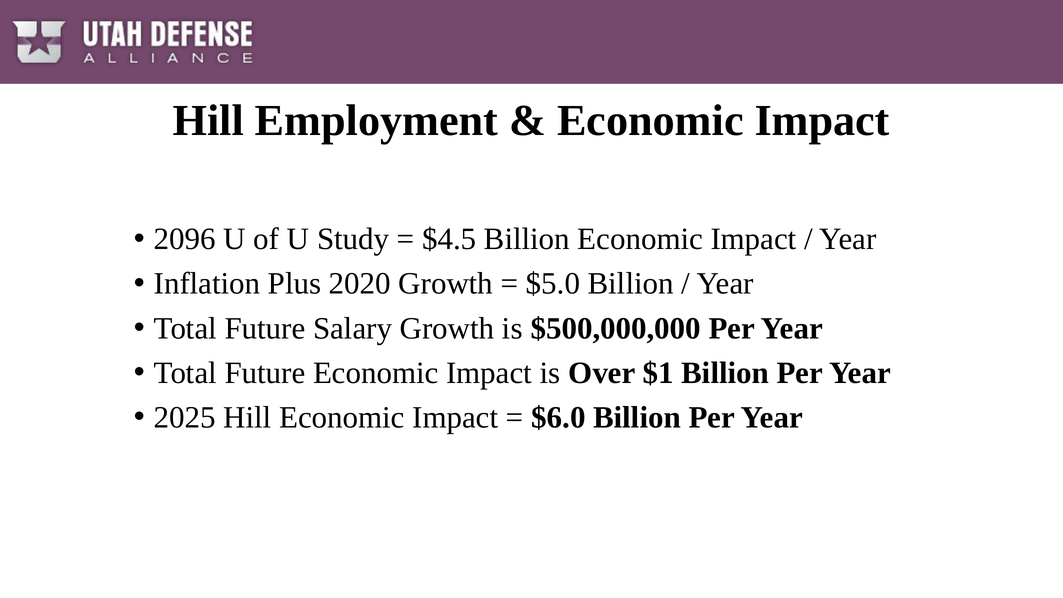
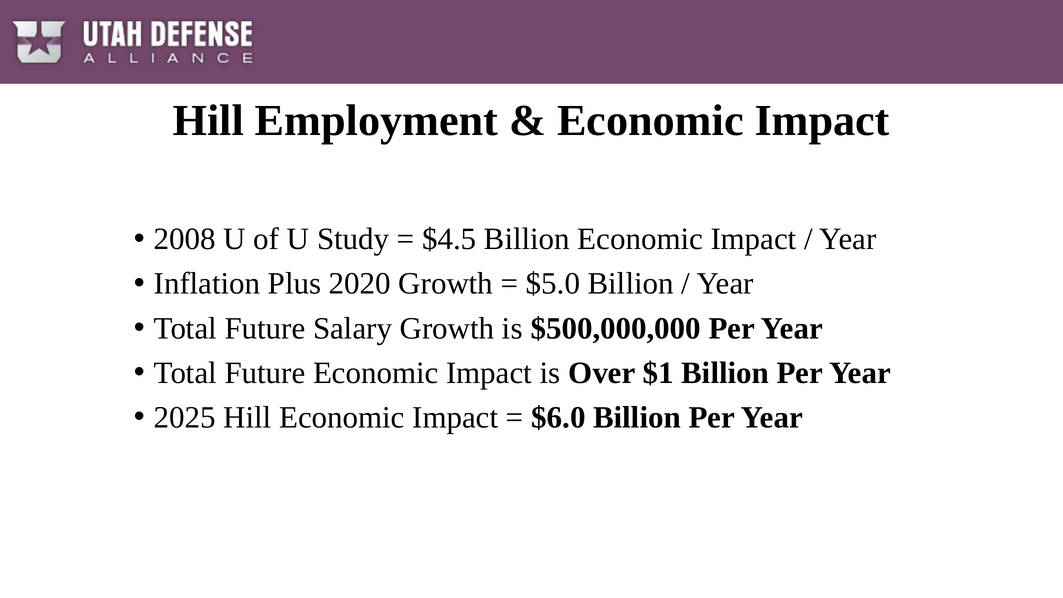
2096: 2096 -> 2008
